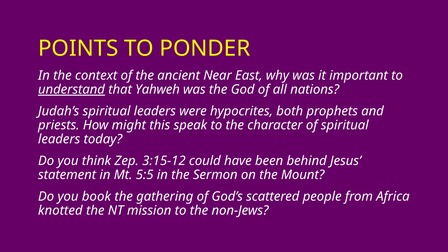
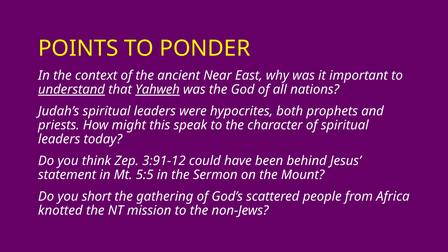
Yahweh underline: none -> present
3:15-12: 3:15-12 -> 3:91-12
book: book -> short
